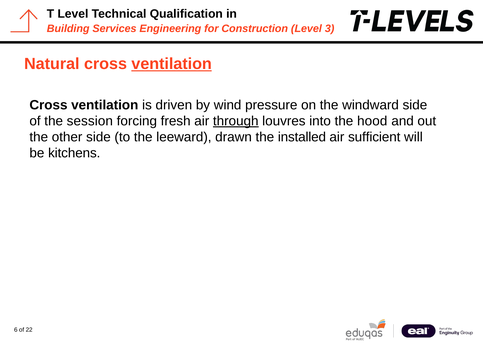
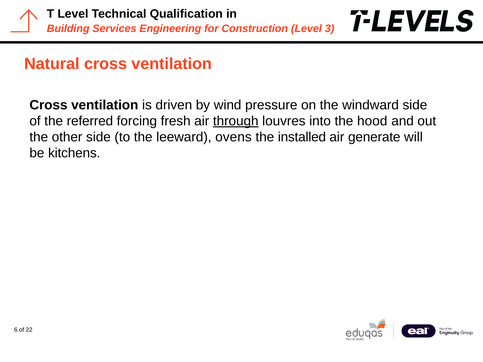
ventilation at (172, 64) underline: present -> none
session: session -> referred
drawn: drawn -> ovens
sufficient: sufficient -> generate
